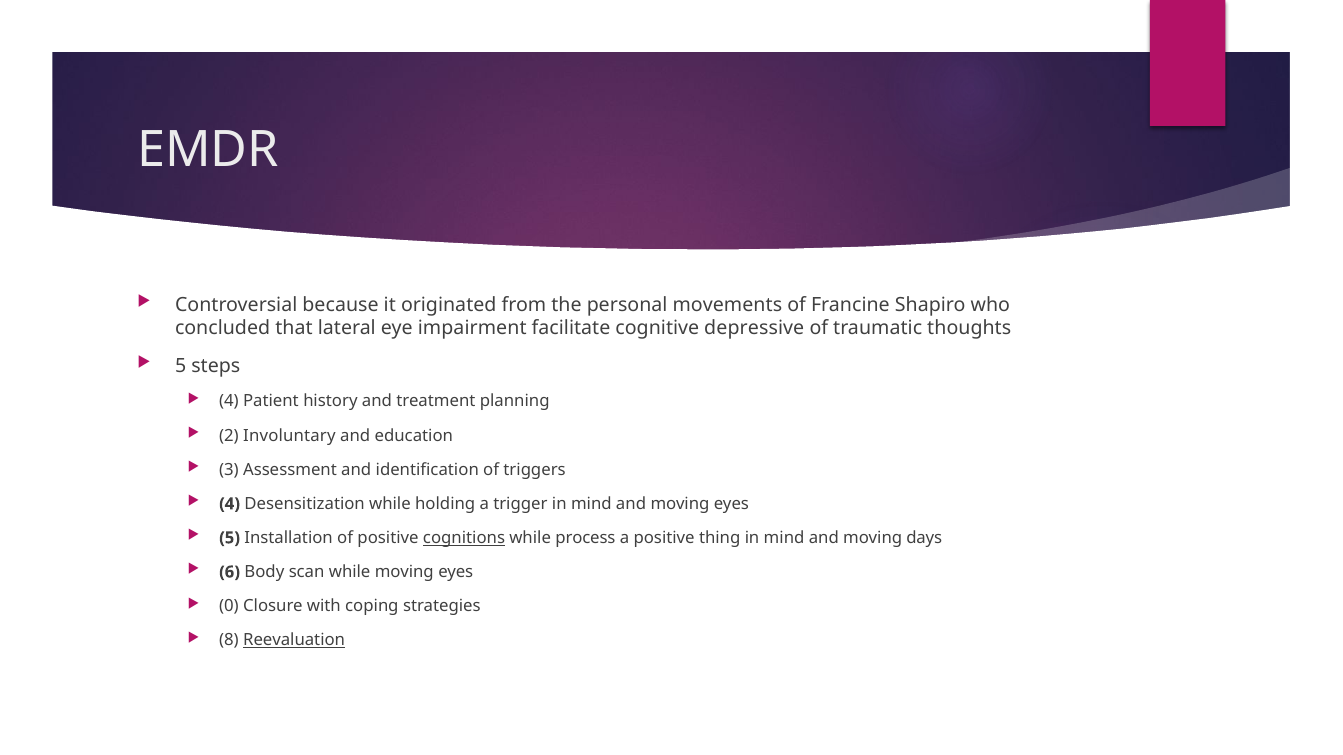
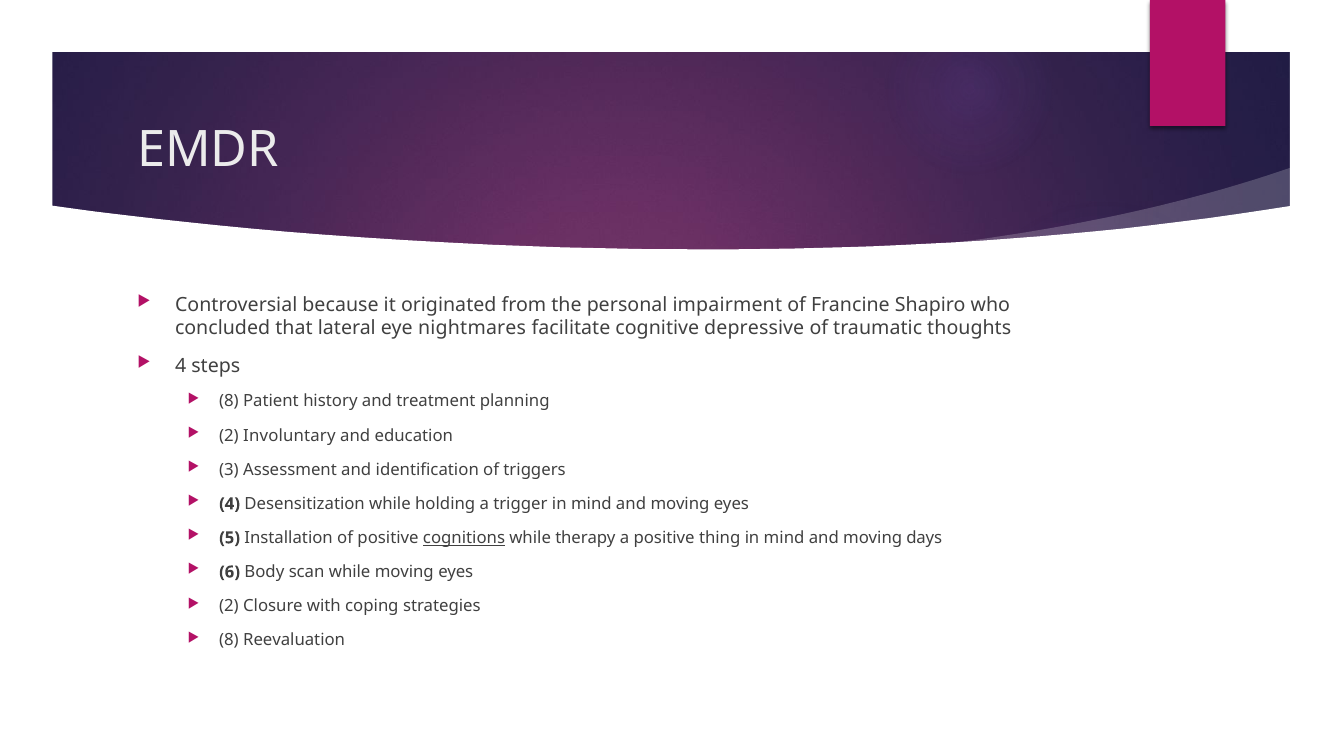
movements: movements -> impairment
impairment: impairment -> nightmares
5 at (181, 366): 5 -> 4
4 at (229, 402): 4 -> 8
process: process -> therapy
0 at (229, 606): 0 -> 2
Reevaluation underline: present -> none
